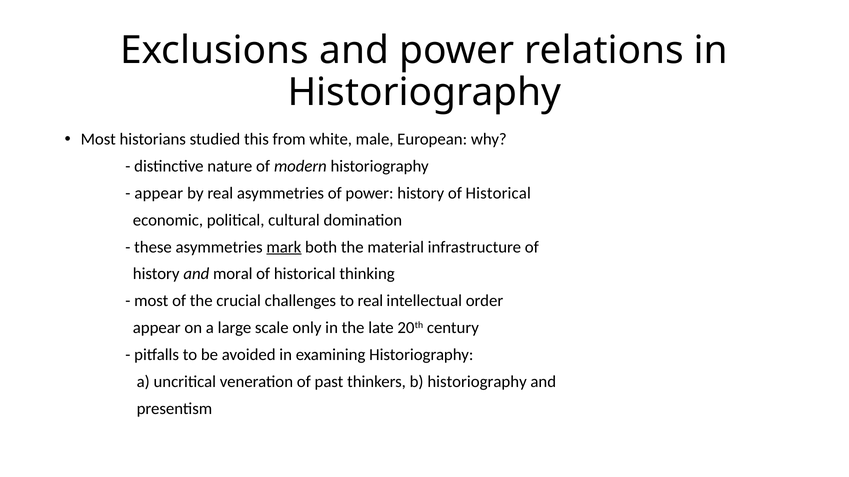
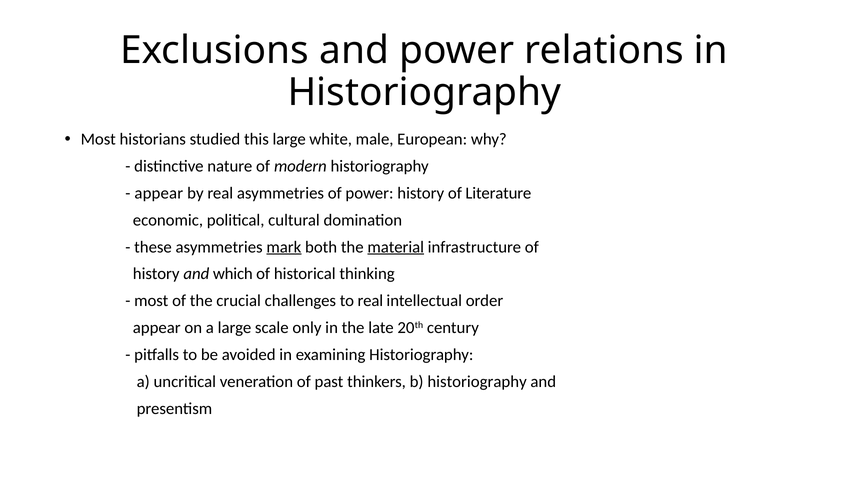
this from: from -> large
history of Historical: Historical -> Literature
material underline: none -> present
moral: moral -> which
